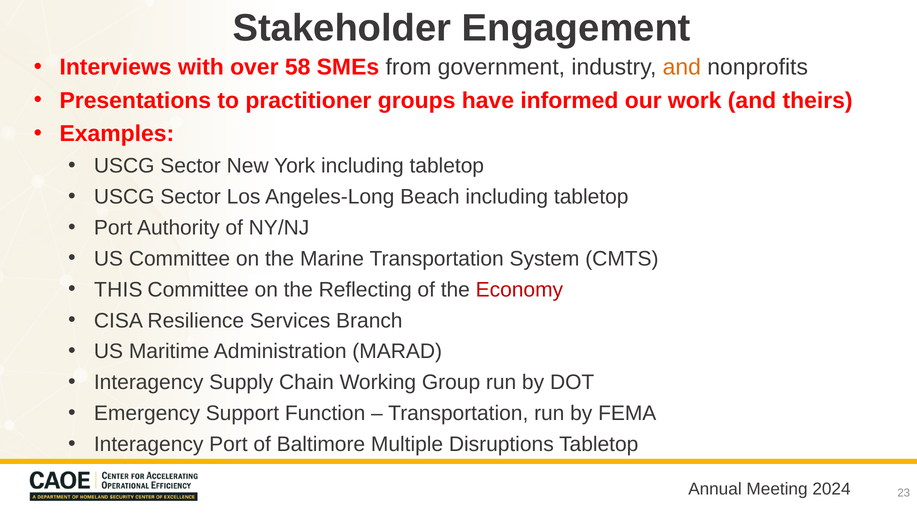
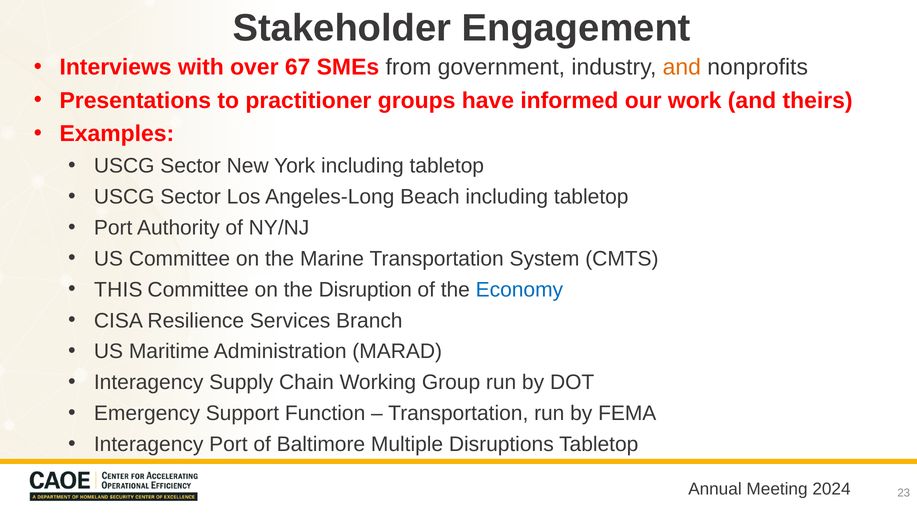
58: 58 -> 67
Reflecting: Reflecting -> Disruption
Economy colour: red -> blue
